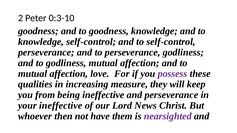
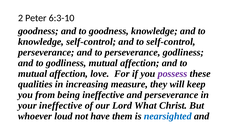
0:3-10: 0:3-10 -> 6:3-10
News: News -> What
then: then -> loud
nearsighted colour: purple -> blue
